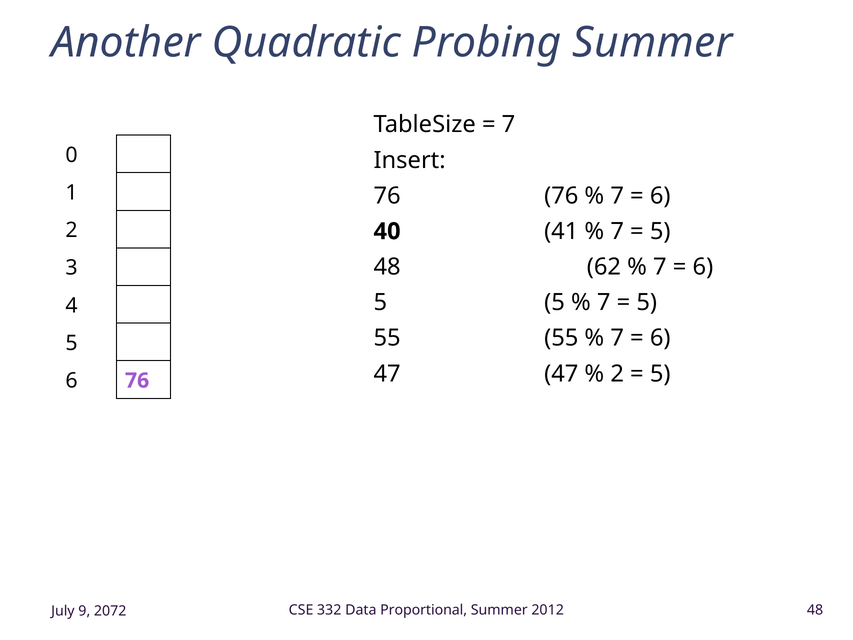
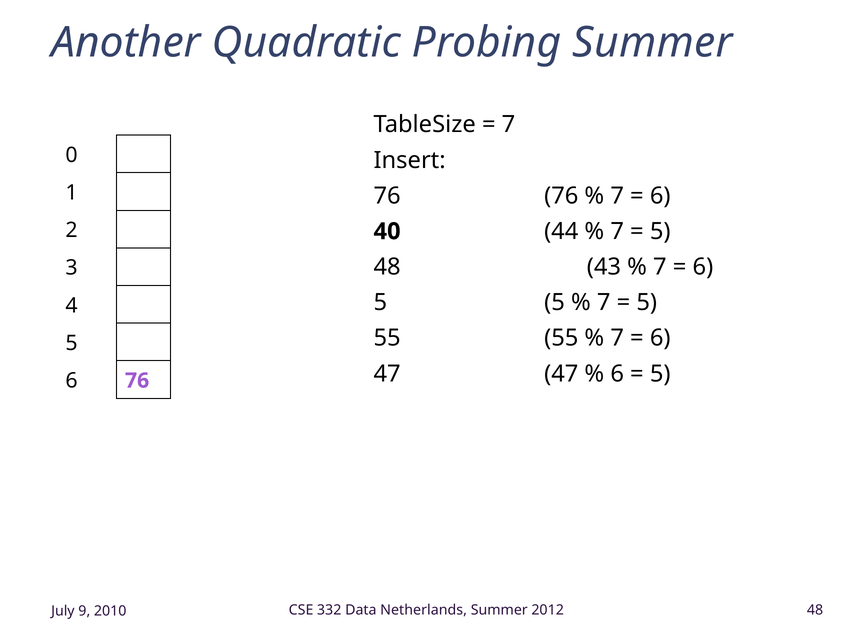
41: 41 -> 44
62: 62 -> 43
2 at (617, 374): 2 -> 6
Proportional: Proportional -> Netherlands
2072: 2072 -> 2010
